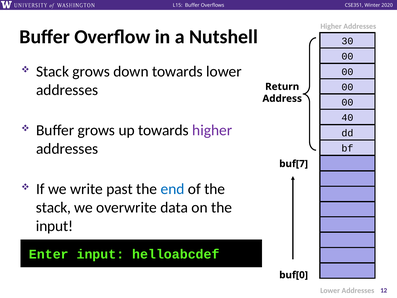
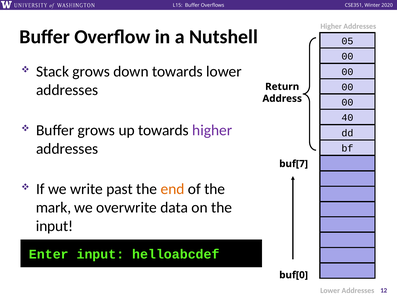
30: 30 -> 05
end colour: blue -> orange
stack at (53, 207): stack -> mark
